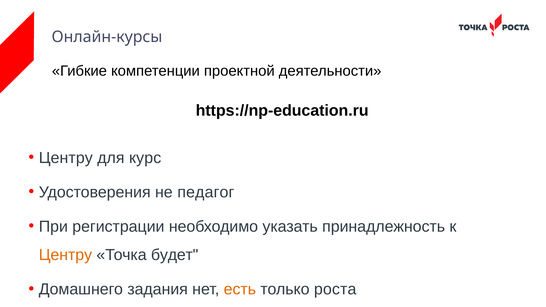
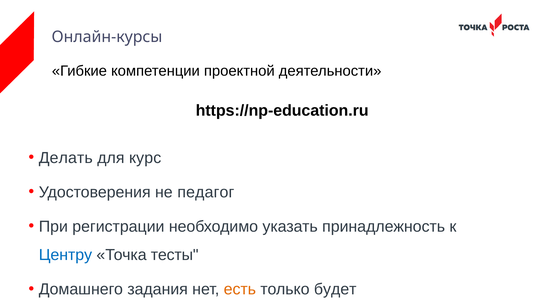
Центру at (66, 158): Центру -> Делать
Центру at (65, 255) colour: orange -> blue
будет: будет -> тесты
роста: роста -> будет
